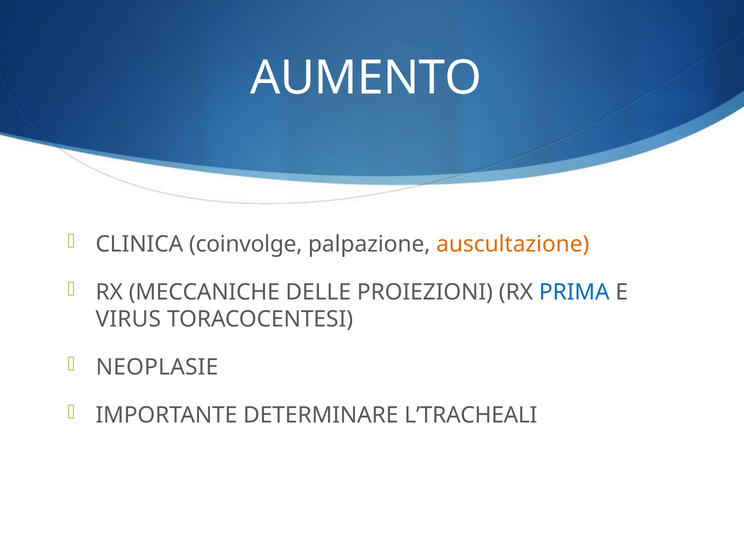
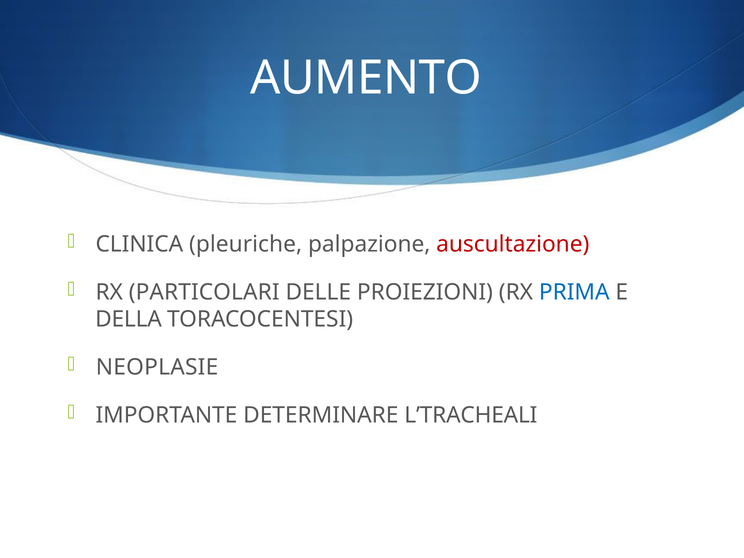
coinvolge: coinvolge -> pleuriche
auscultazione colour: orange -> red
MECCANICHE: MECCANICHE -> PARTICOLARI
VIRUS: VIRUS -> DELLA
